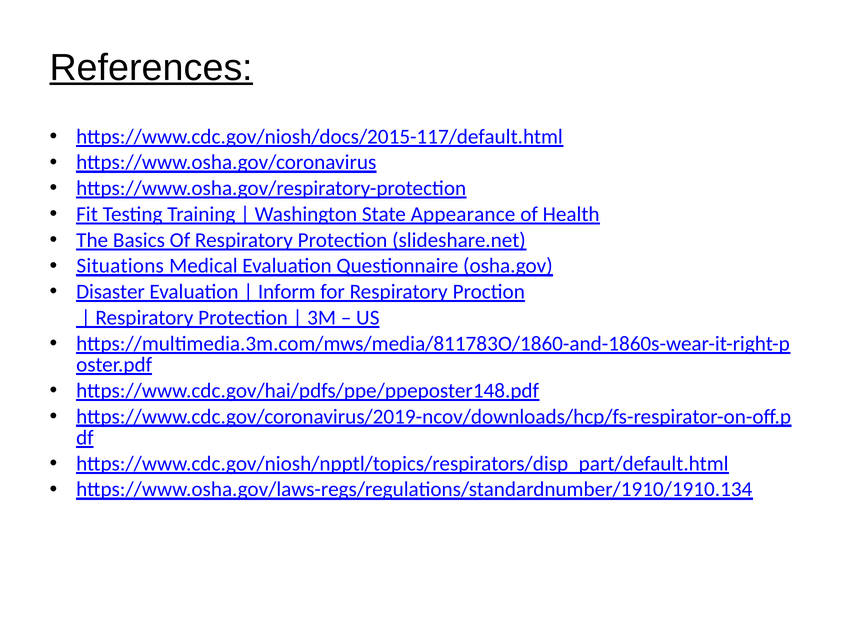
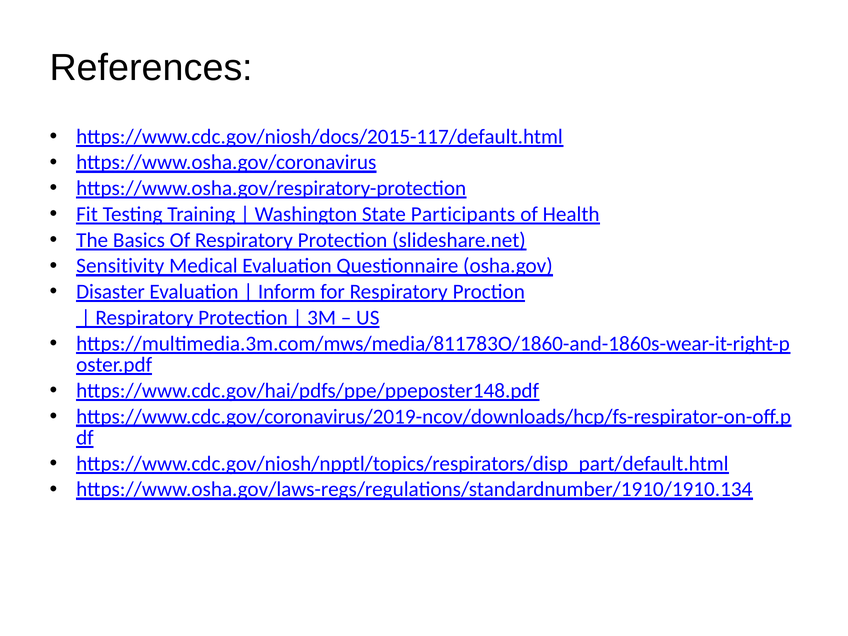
References underline: present -> none
Appearance: Appearance -> Participants
Situations: Situations -> Sensitivity
